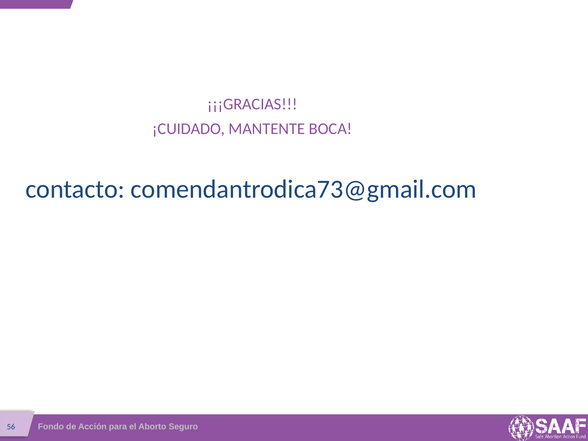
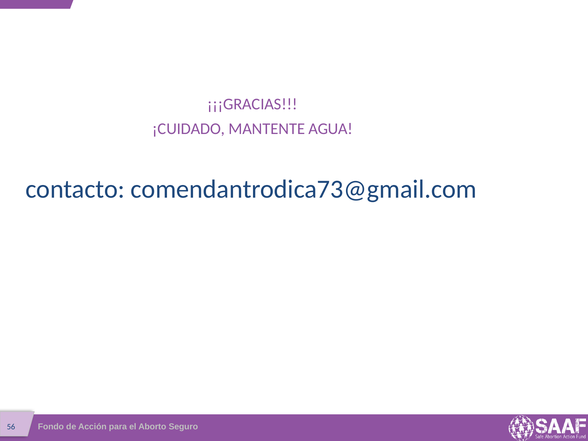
BOCA: BOCA -> AGUA
